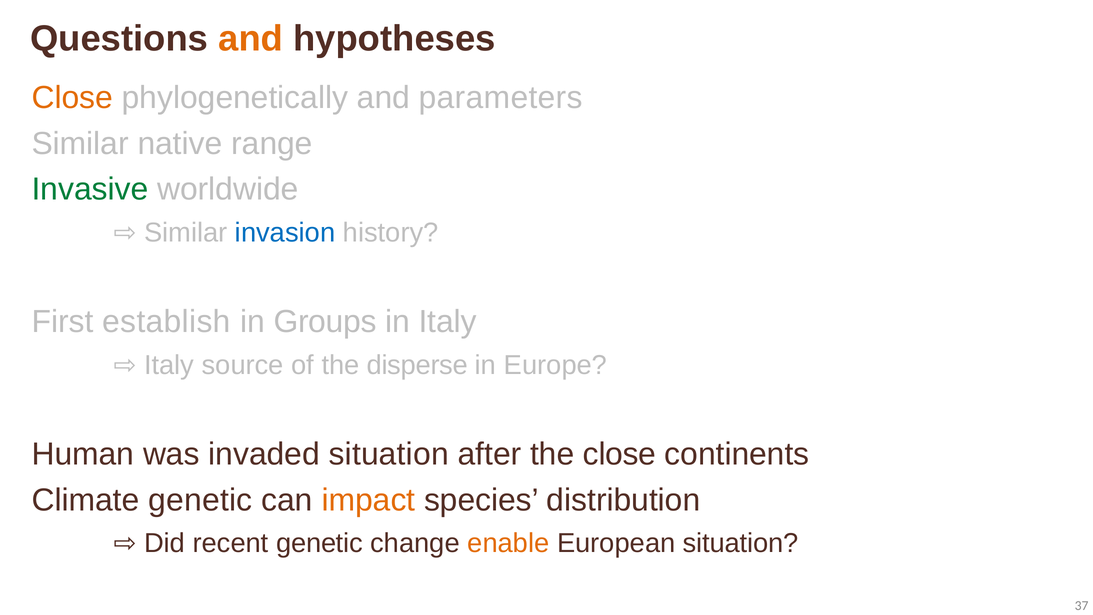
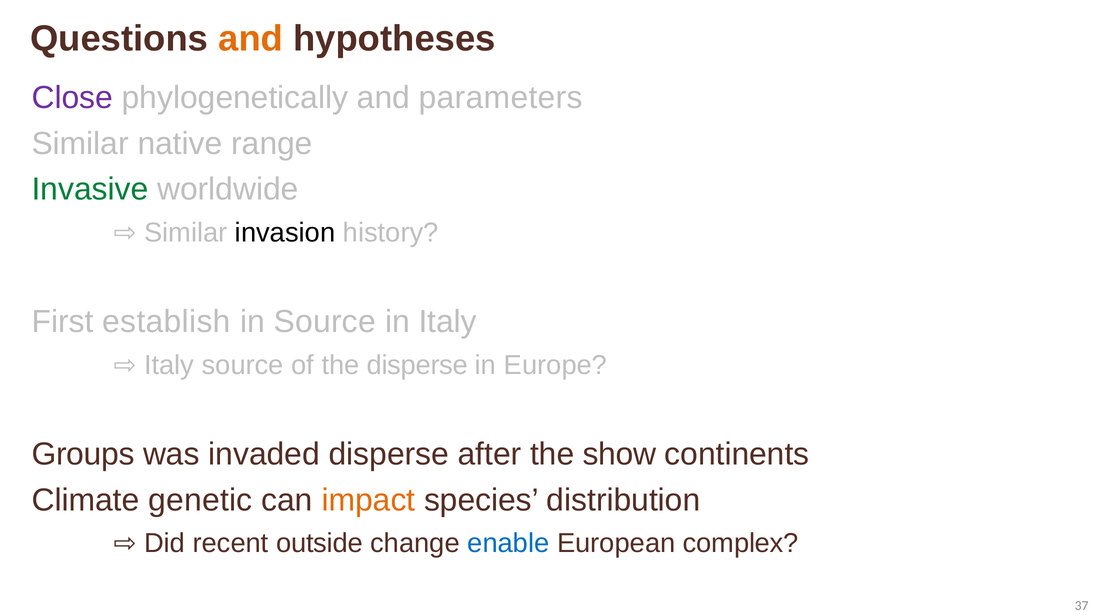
Close at (72, 98) colour: orange -> purple
invasion colour: blue -> black
in Groups: Groups -> Source
Human: Human -> Groups
invaded situation: situation -> disperse
the close: close -> show
recent genetic: genetic -> outside
enable colour: orange -> blue
European situation: situation -> complex
